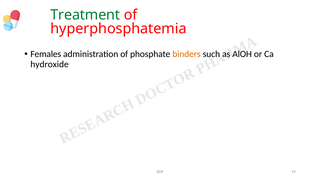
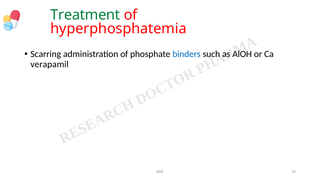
Females: Females -> Scarring
binders colour: orange -> blue
hydroxide: hydroxide -> verapamil
